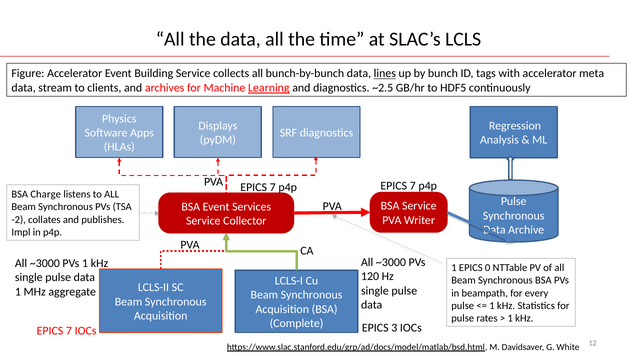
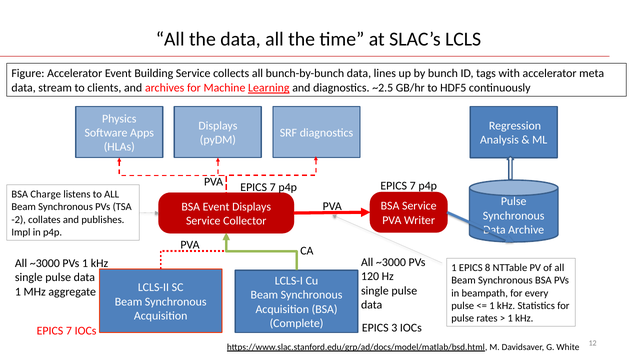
lines underline: present -> none
Event Services: Services -> Displays
0: 0 -> 8
